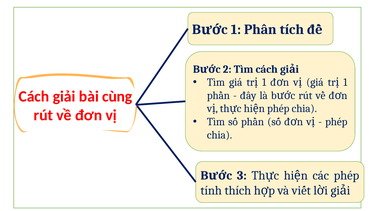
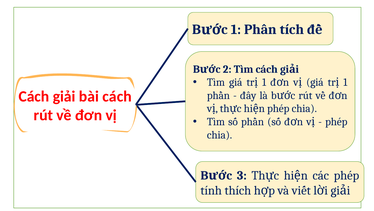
bài cùng: cùng -> cách
